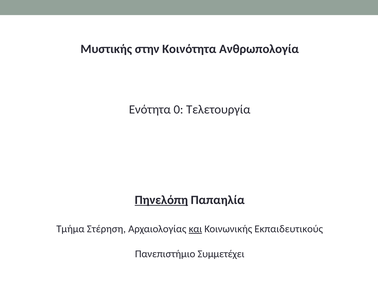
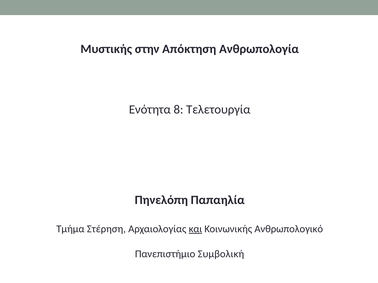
Κοινότητα: Κοινότητα -> Απόκτηση
0: 0 -> 8
Πηνελόπη underline: present -> none
Εκπαιδευτικούς: Εκπαιδευτικούς -> Ανθρωπολογικό
Συμμετέχει: Συμμετέχει -> Συμβολική
